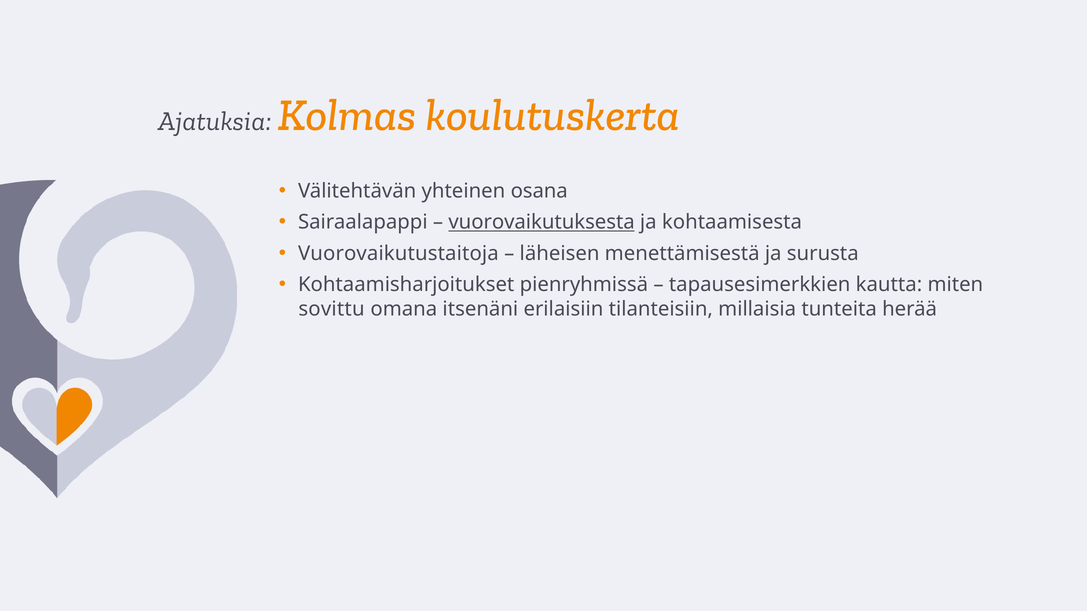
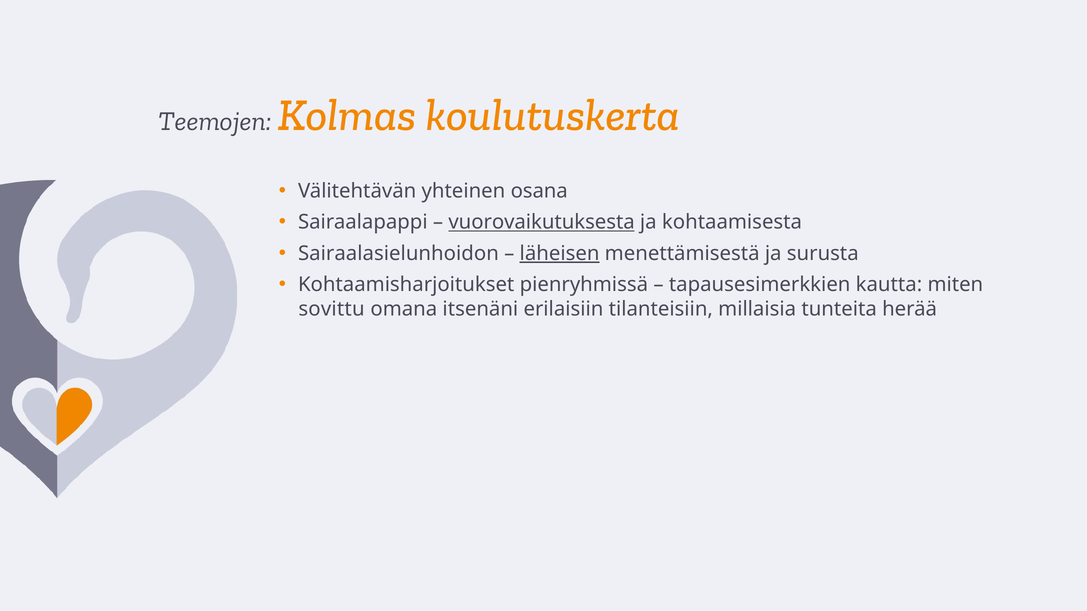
Ajatuksia: Ajatuksia -> Teemojen
Vuorovaikutustaitoja: Vuorovaikutustaitoja -> Sairaalasielunhoidon
läheisen underline: none -> present
